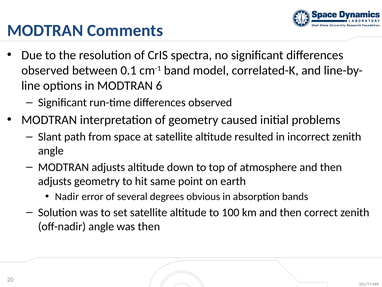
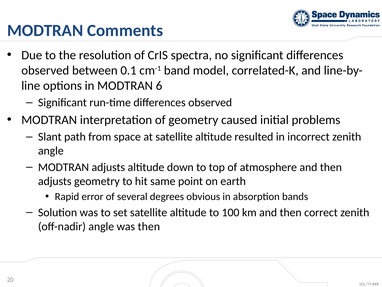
Nadir: Nadir -> Rapid
